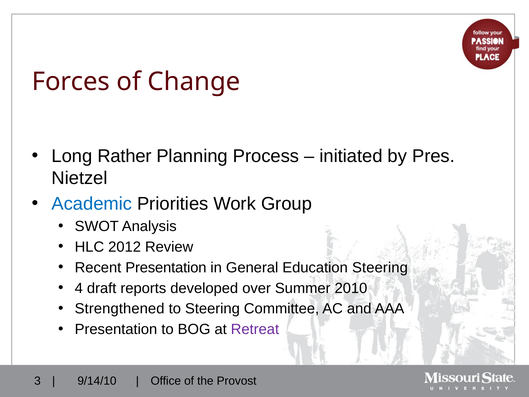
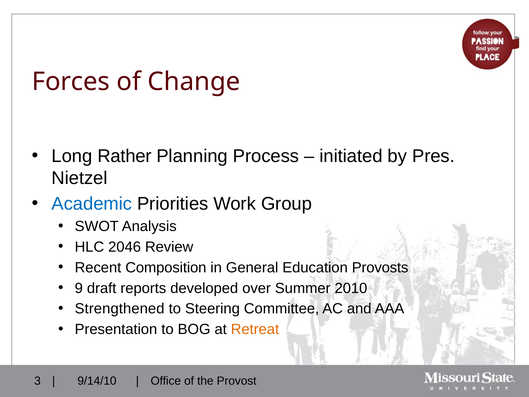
2012: 2012 -> 2046
Recent Presentation: Presentation -> Composition
Education Steering: Steering -> Provosts
4: 4 -> 9
Retreat colour: purple -> orange
